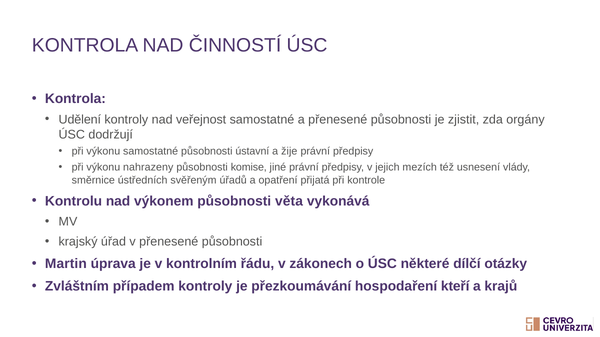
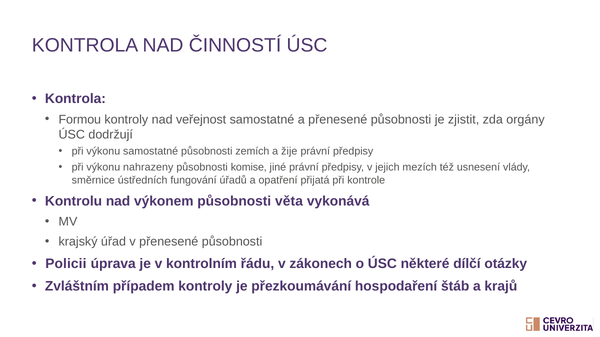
Udělení: Udělení -> Formou
ústavní: ústavní -> zemích
svěřeným: svěřeným -> fungování
Martin: Martin -> Policii
kteří: kteří -> štáb
